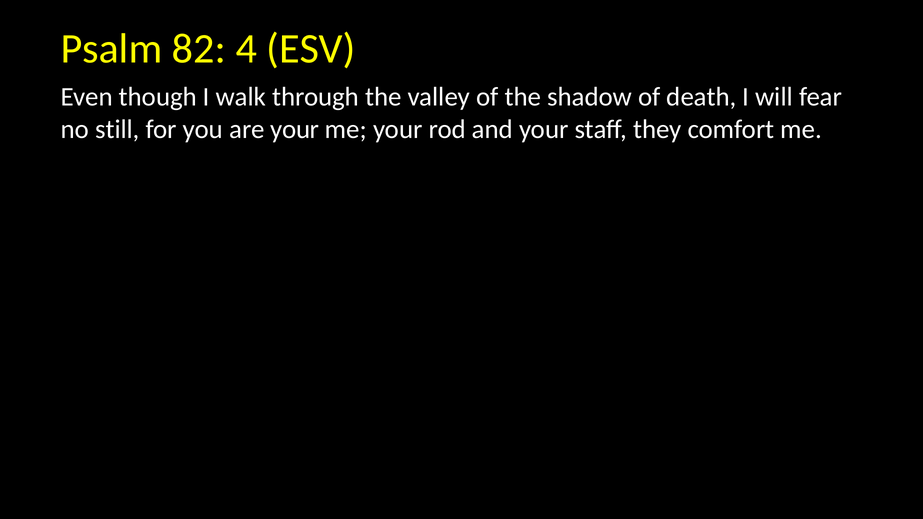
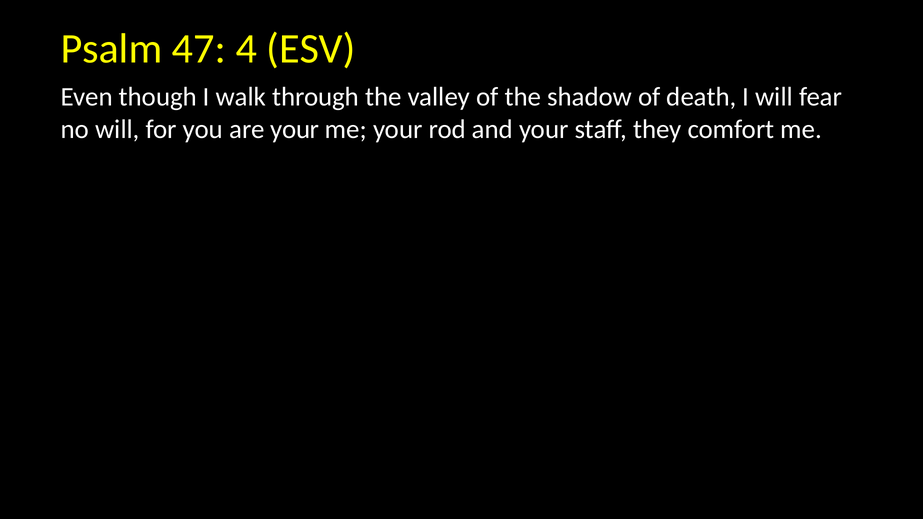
82: 82 -> 47
no still: still -> will
